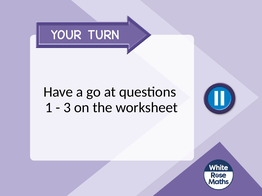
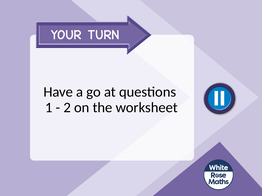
3: 3 -> 2
